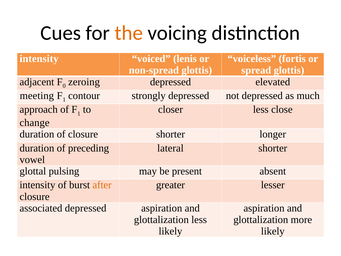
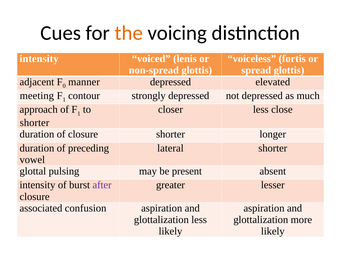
zeroing: zeroing -> manner
change at (35, 123): change -> shorter
after colour: orange -> purple
associated depressed: depressed -> confusion
